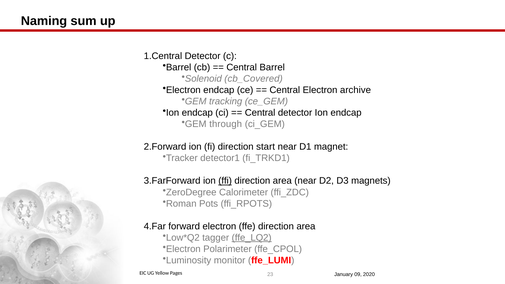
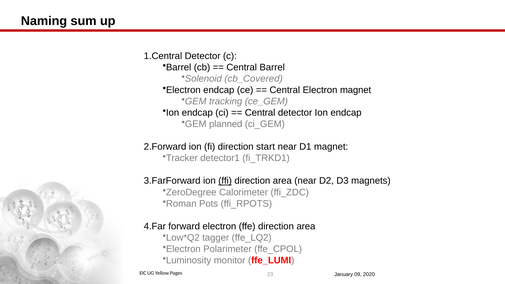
Electron archive: archive -> magnet
through: through -> planned
ffe_LQ2 underline: present -> none
